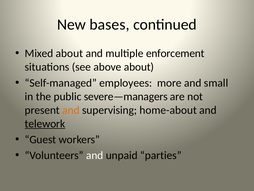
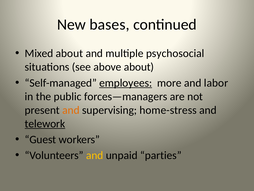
enforcement: enforcement -> psychosocial
employees underline: none -> present
small: small -> labor
severe—managers: severe—managers -> forces—managers
home-about: home-about -> home-stress
and at (95, 155) colour: white -> yellow
